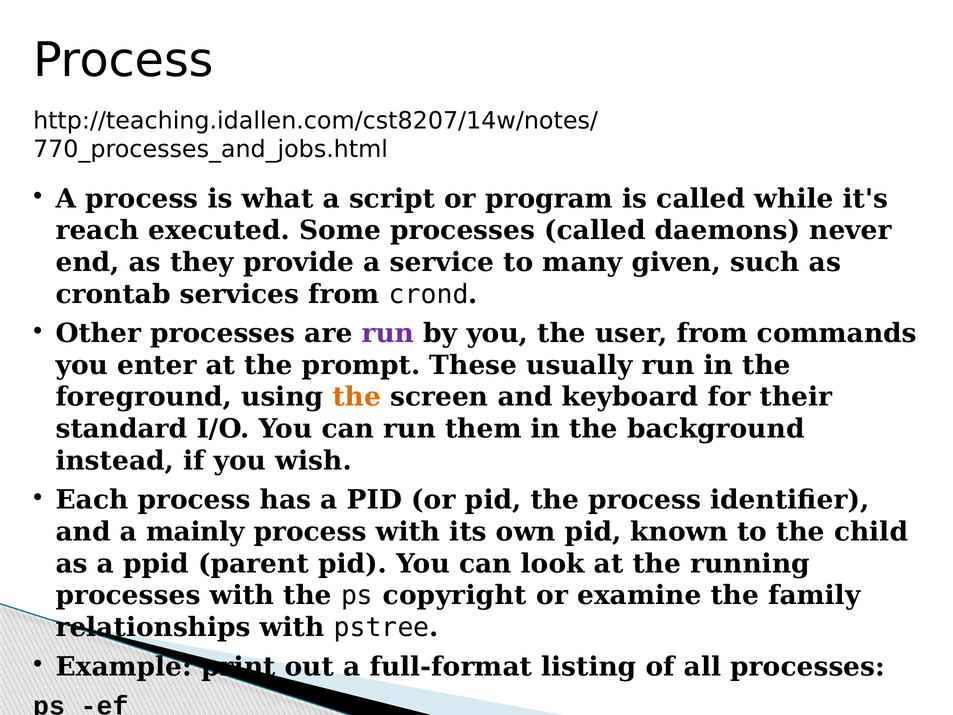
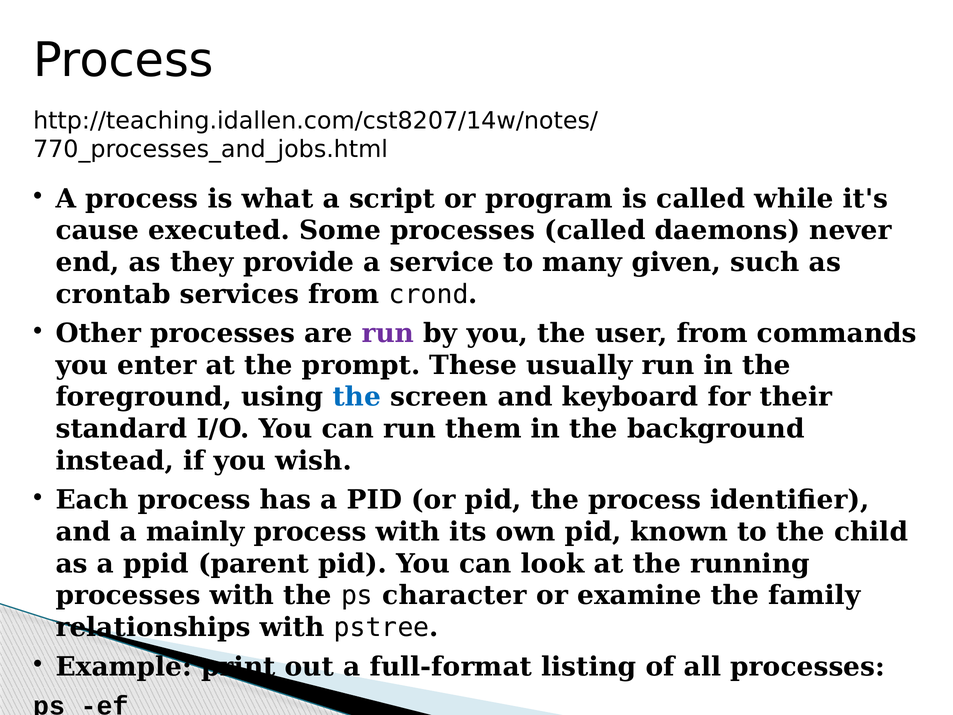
reach: reach -> cause
the at (357, 397) colour: orange -> blue
copyright: copyright -> character
